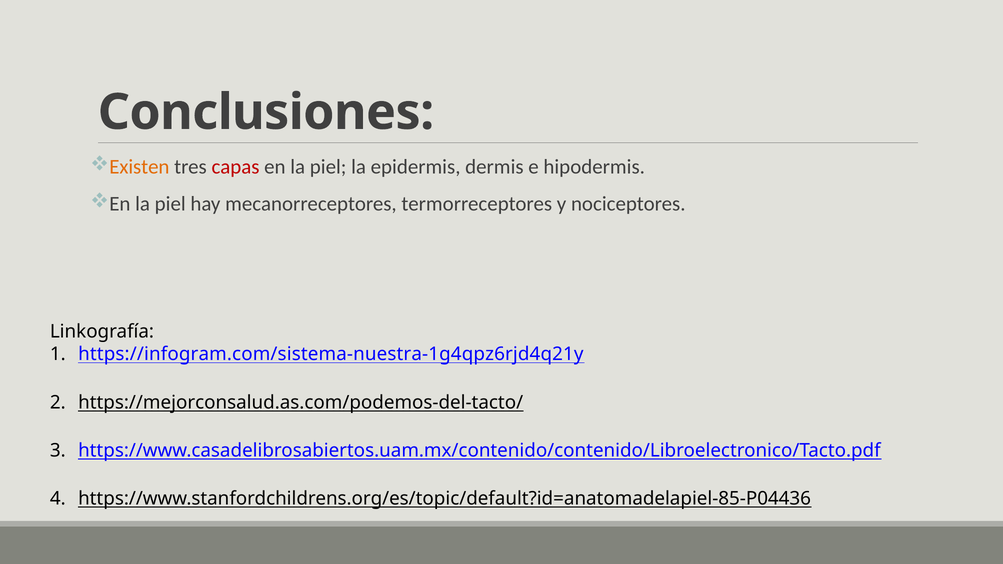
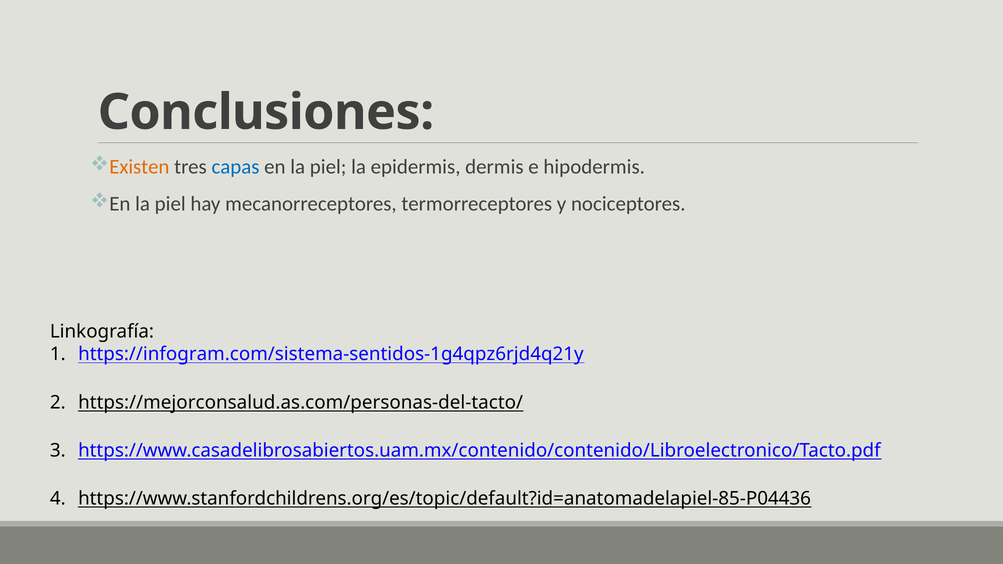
capas colour: red -> blue
https://infogram.com/sistema-nuestra-1g4qpz6rjd4q21y: https://infogram.com/sistema-nuestra-1g4qpz6rjd4q21y -> https://infogram.com/sistema-sentidos-1g4qpz6rjd4q21y
https://mejorconsalud.as.com/podemos-del-tacto/: https://mejorconsalud.as.com/podemos-del-tacto/ -> https://mejorconsalud.as.com/personas-del-tacto/
